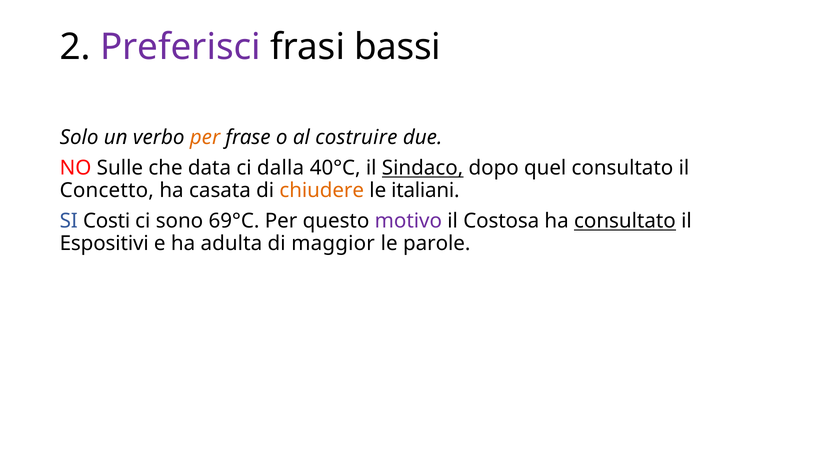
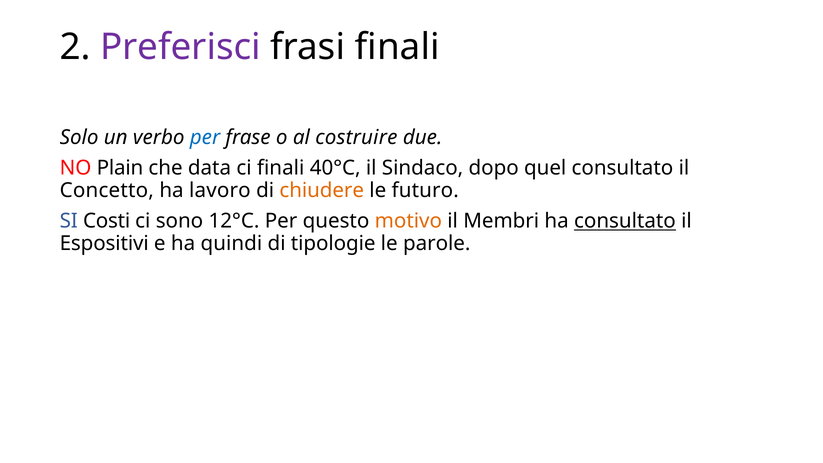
frasi bassi: bassi -> finali
per at (205, 137) colour: orange -> blue
Sulle: Sulle -> Plain
ci dalla: dalla -> finali
Sindaco underline: present -> none
casata: casata -> lavoro
italiani: italiani -> futuro
69°C: 69°C -> 12°C
motivo colour: purple -> orange
Costosa: Costosa -> Membri
adulta: adulta -> quindi
maggior: maggior -> tipologie
